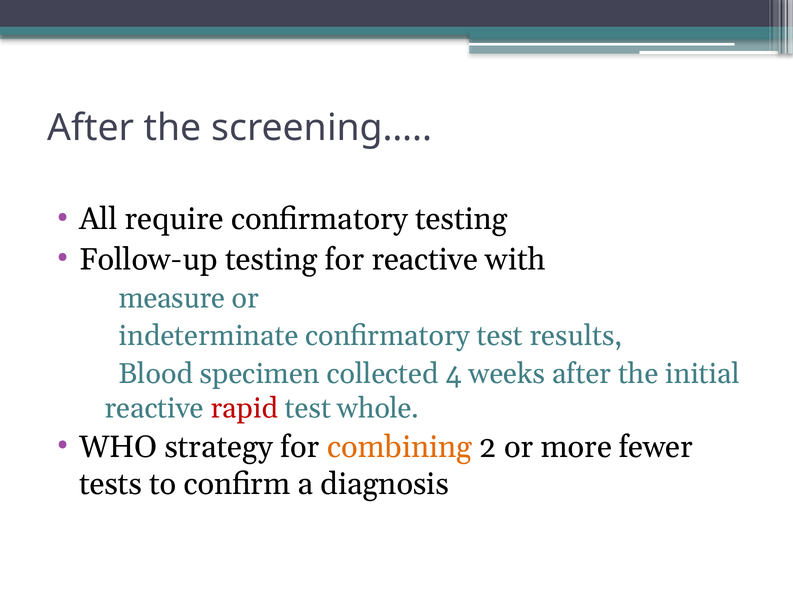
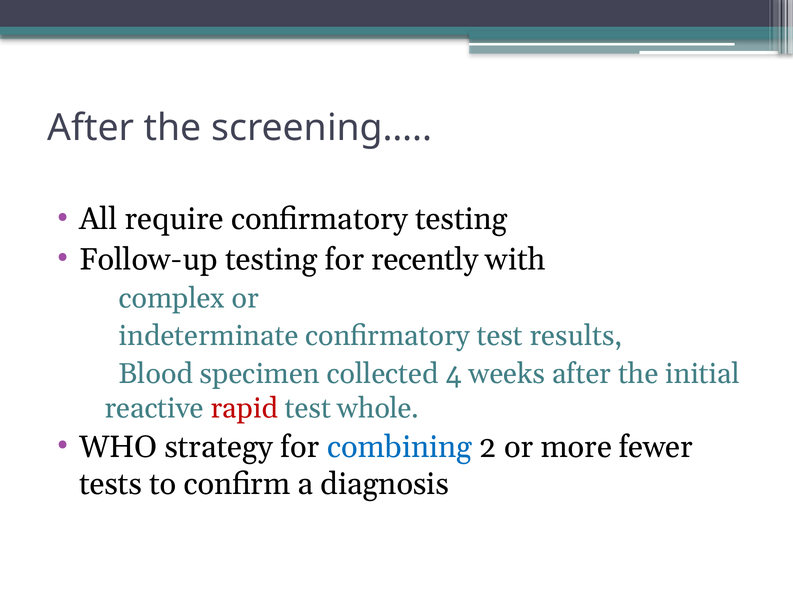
for reactive: reactive -> recently
measure: measure -> complex
combining colour: orange -> blue
